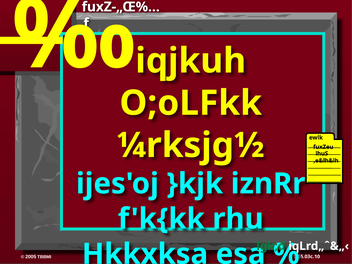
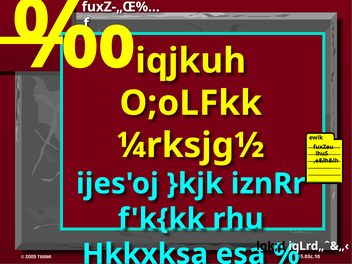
lgk;d colour: green -> black
